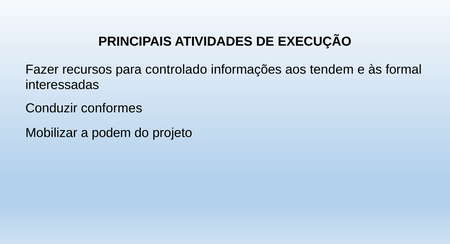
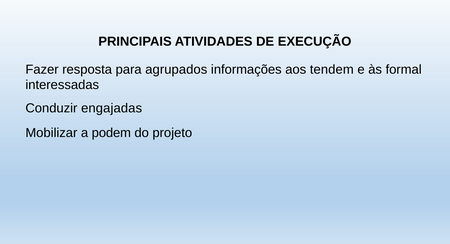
recursos: recursos -> resposta
controlado: controlado -> agrupados
conformes: conformes -> engajadas
